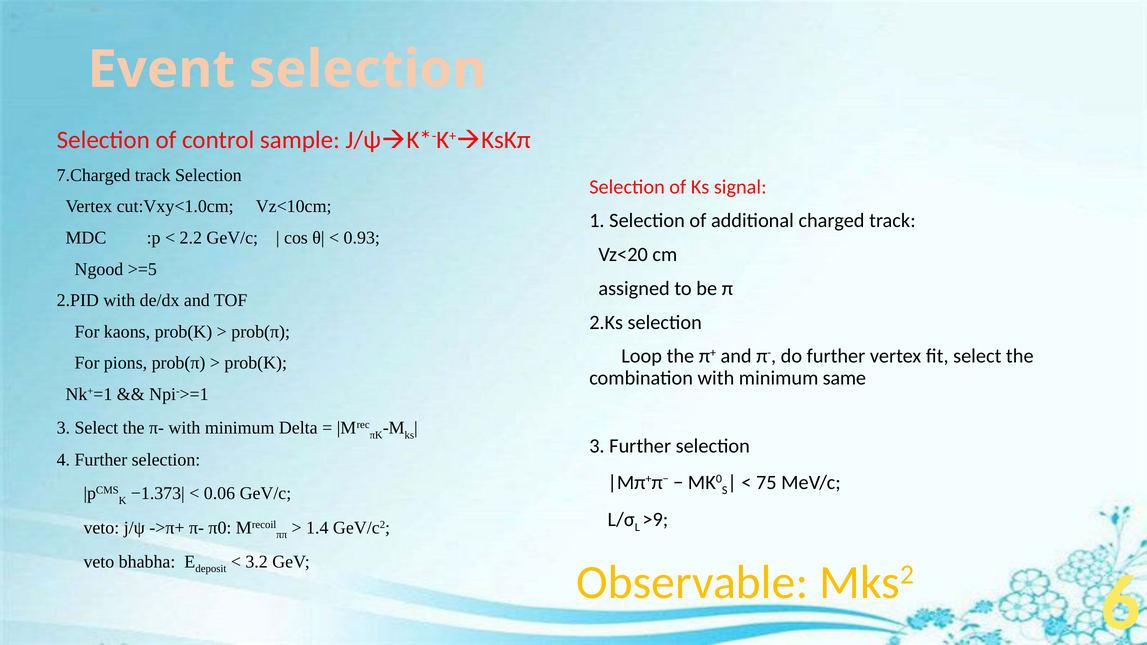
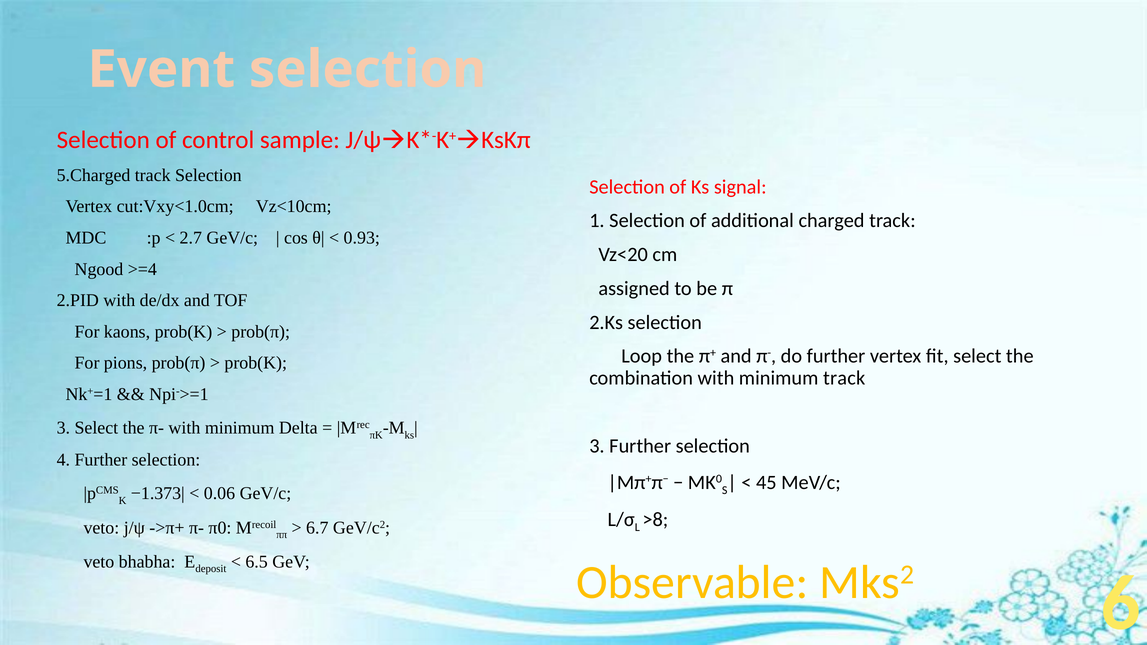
7.Charged: 7.Charged -> 5.Charged
2.2: 2.2 -> 2.7
>=5: >=5 -> >=4
minimum same: same -> track
75: 75 -> 45
>9: >9 -> >8
1.4: 1.4 -> 6.7
3.2: 3.2 -> 6.5
